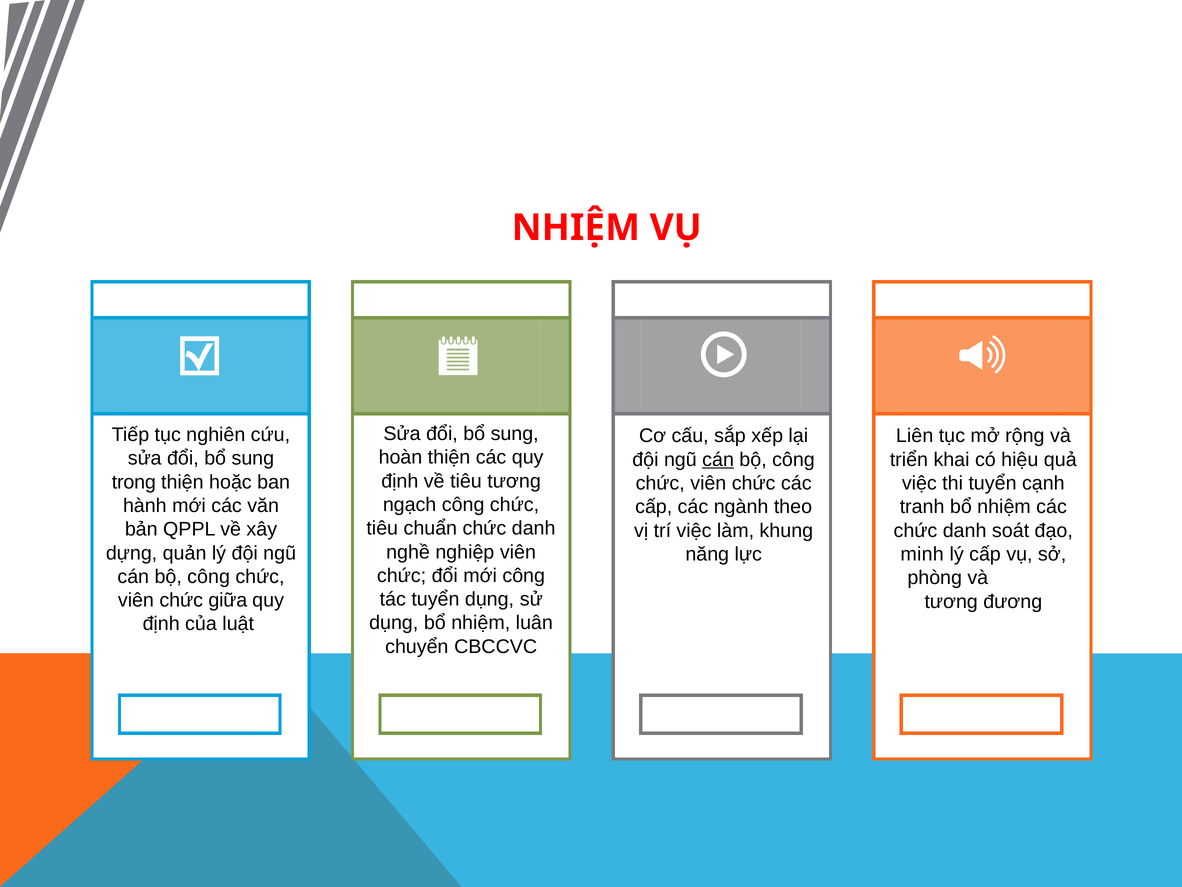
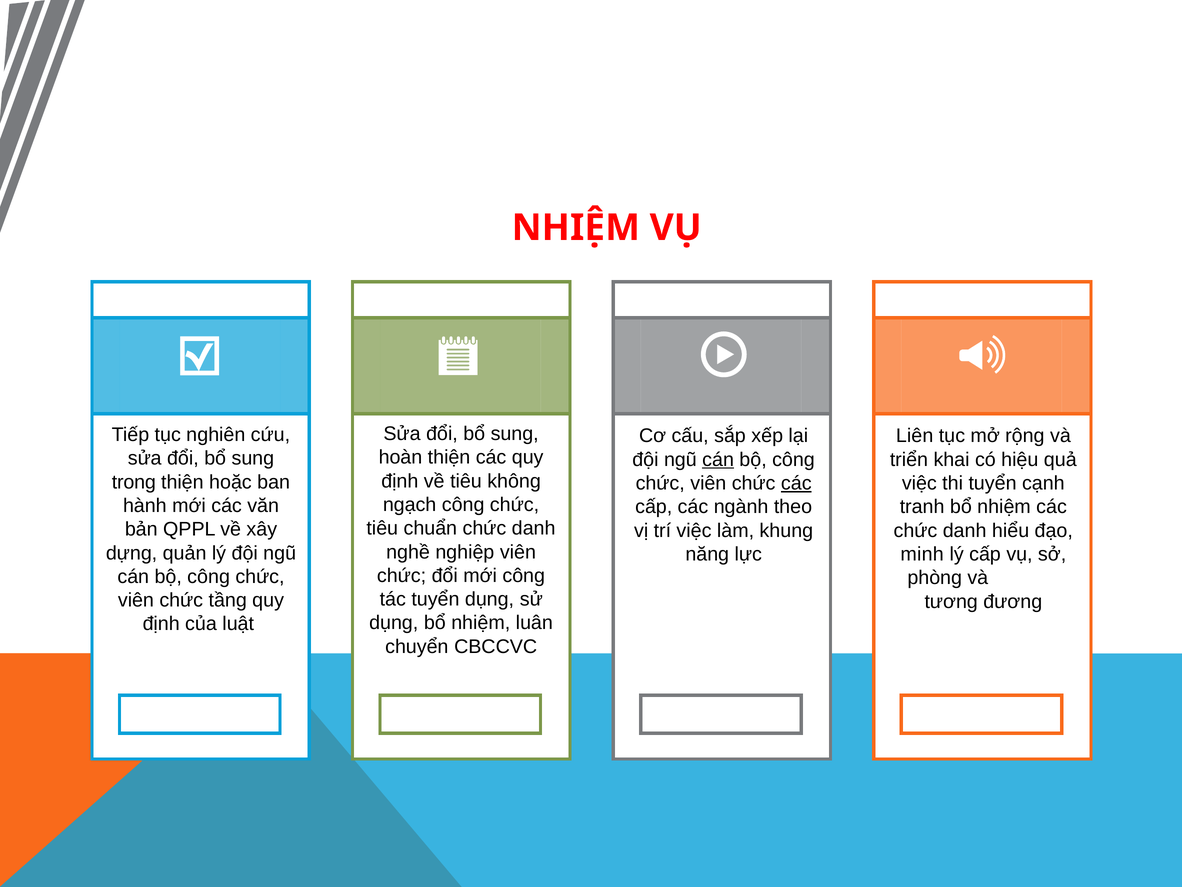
tiêu tương: tương -> không
các at (796, 483) underline: none -> present
soát: soát -> hiểu
giữa: giữa -> tầng
